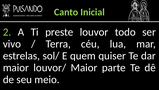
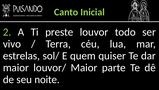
meio: meio -> noite
